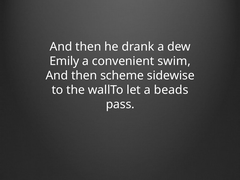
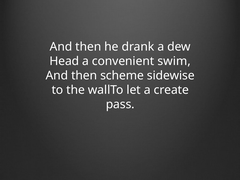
Emily: Emily -> Head
beads: beads -> create
